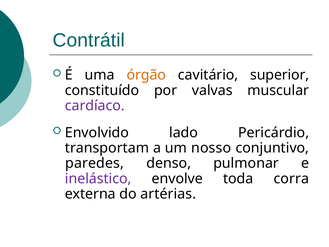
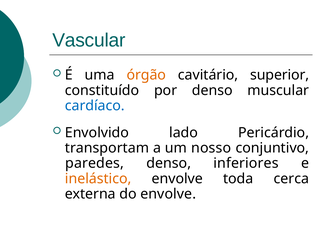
Contrátil: Contrátil -> Vascular
por valvas: valvas -> denso
cardíaco colour: purple -> blue
pulmonar: pulmonar -> inferiores
inelástico colour: purple -> orange
corra: corra -> cerca
do artérias: artérias -> envolve
